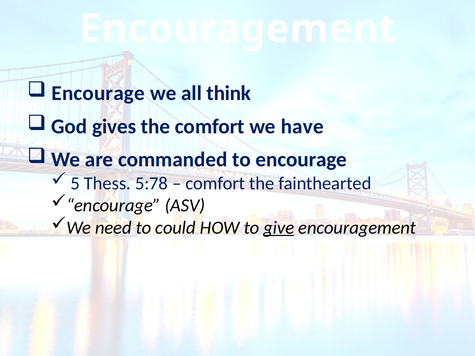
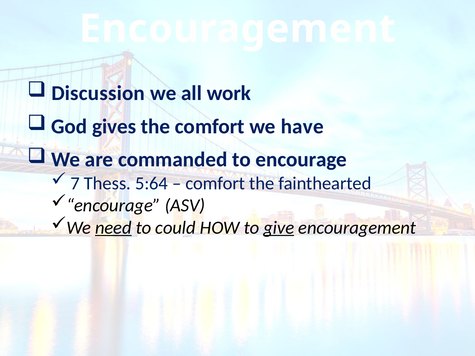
Encourage at (98, 93): Encourage -> Discussion
think: think -> work
5: 5 -> 7
5:78: 5:78 -> 5:64
need underline: none -> present
